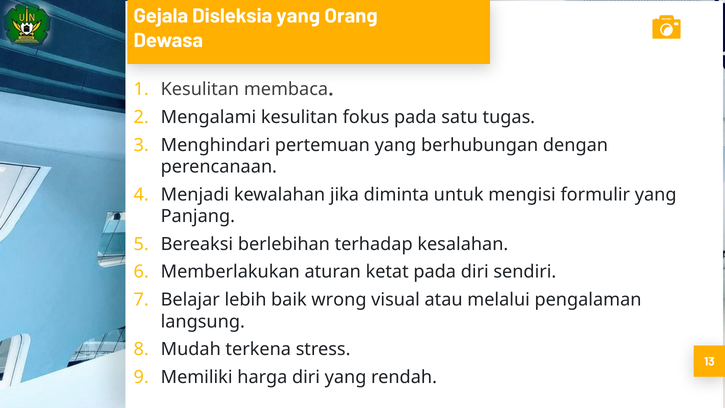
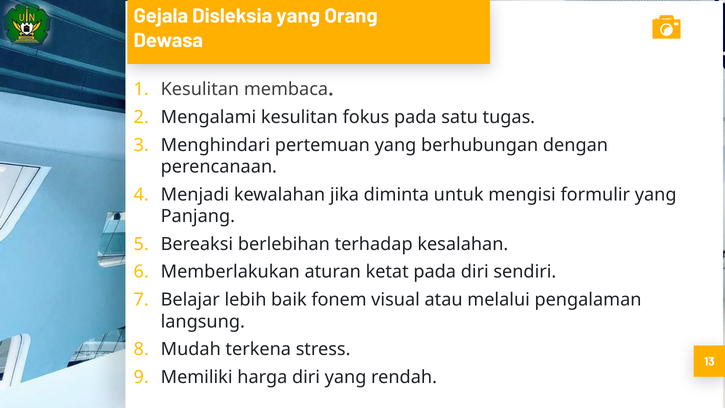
wrong: wrong -> fonem
